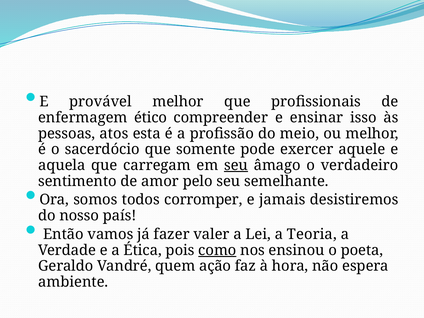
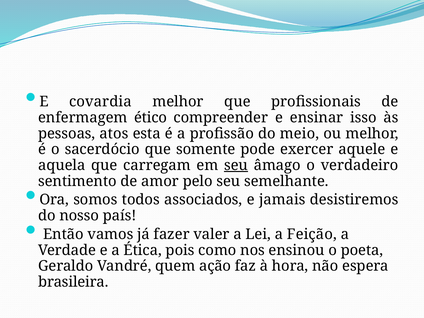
provável: provável -> covardia
corromper: corromper -> associados
Teoria: Teoria -> Feição
como underline: present -> none
ambiente: ambiente -> brasileira
